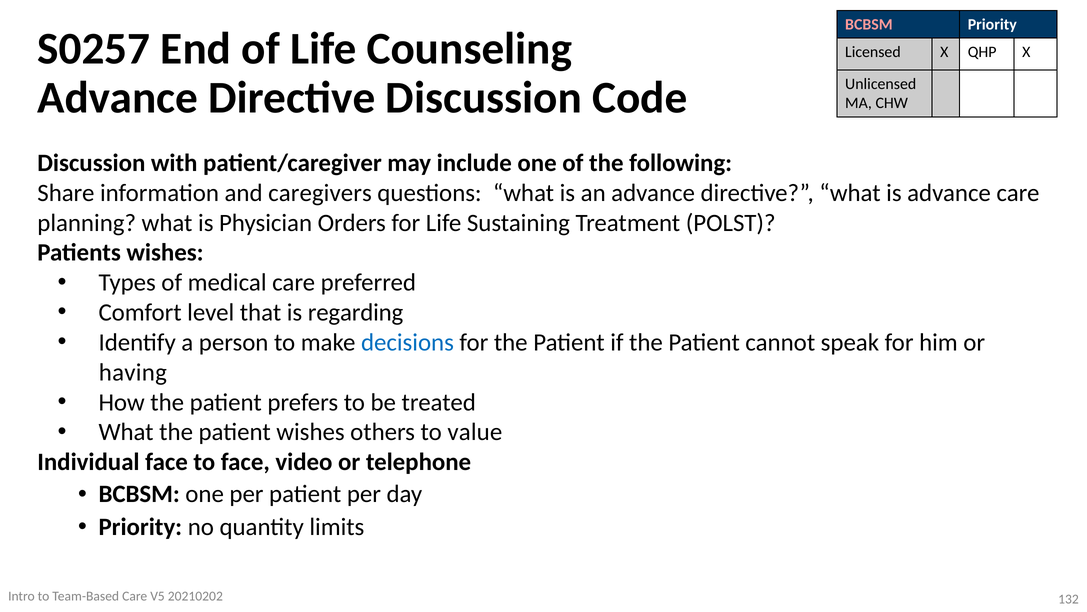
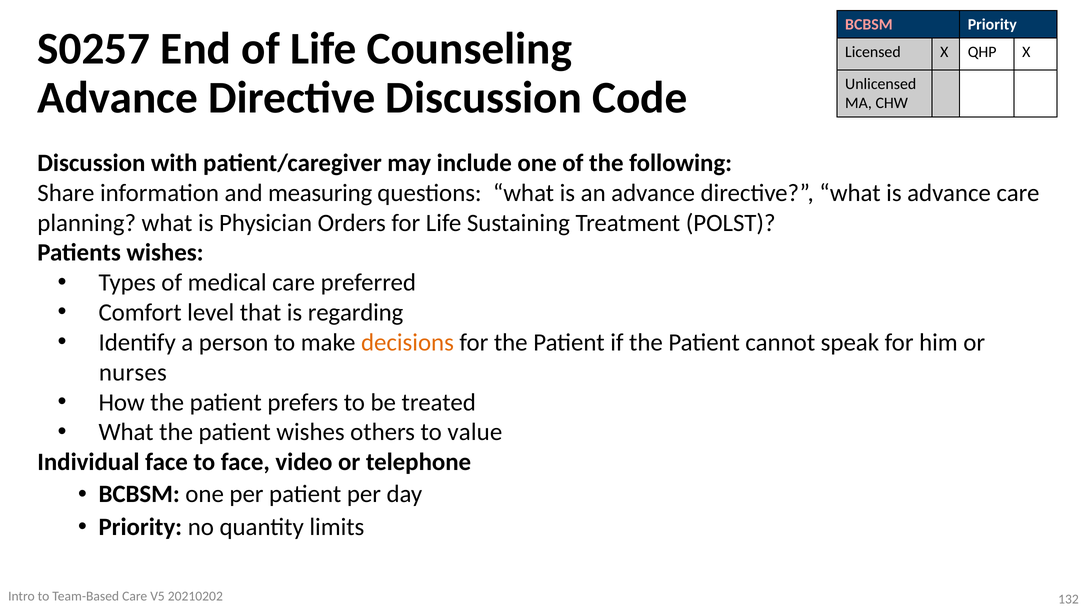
caregivers: caregivers -> measuring
decisions colour: blue -> orange
having: having -> nurses
